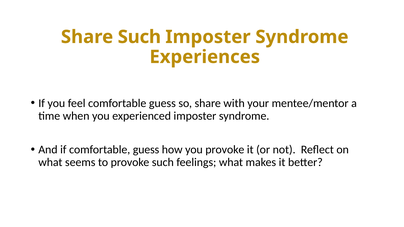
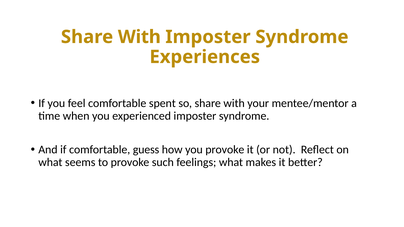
Such at (139, 37): Such -> With
feel comfortable guess: guess -> spent
